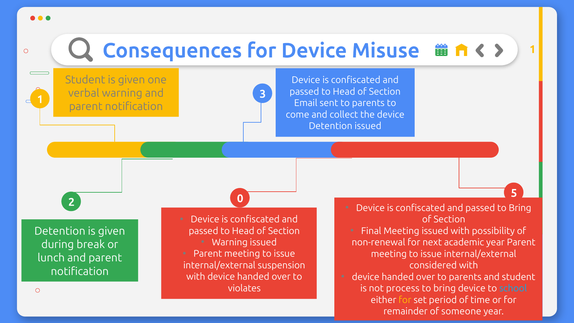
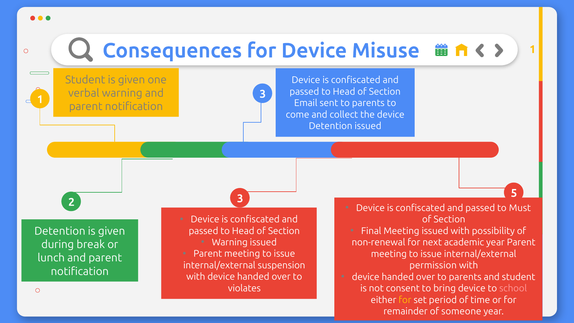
2 0: 0 -> 3
passed to Bring: Bring -> Must
considered: considered -> permission
process: process -> consent
school colour: light blue -> pink
